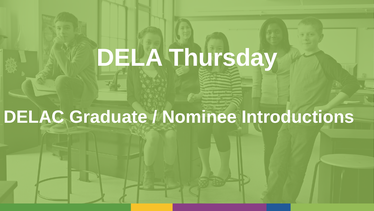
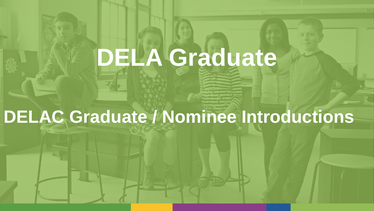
DELA Thursday: Thursday -> Graduate
